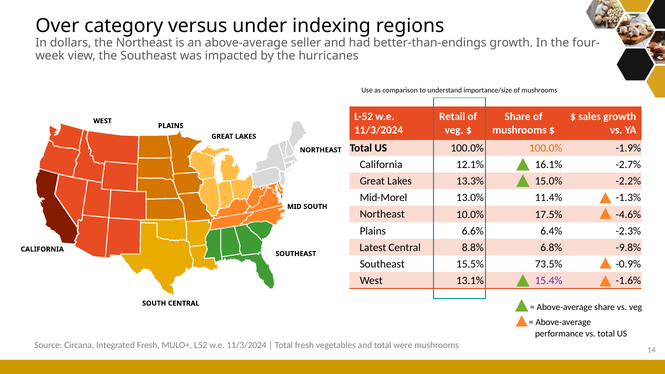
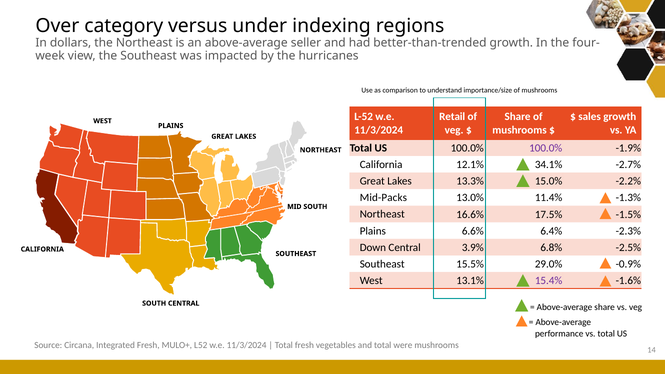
better-than-endings: better-than-endings -> better-than-trended
100.0% at (546, 148) colour: orange -> purple
16.1%: 16.1% -> 34.1%
Mid-Morel: Mid-Morel -> Mid-Packs
10.0%: 10.0% -> 16.6%
-4.6%: -4.6% -> -1.5%
Latest: Latest -> Down
8.8%: 8.8% -> 3.9%
-9.8%: -9.8% -> -2.5%
73.5%: 73.5% -> 29.0%
